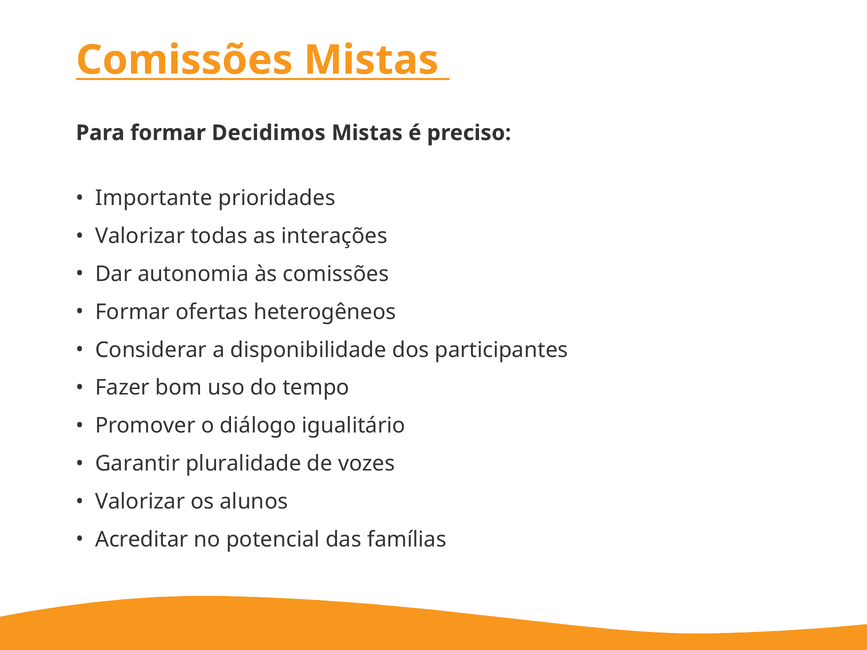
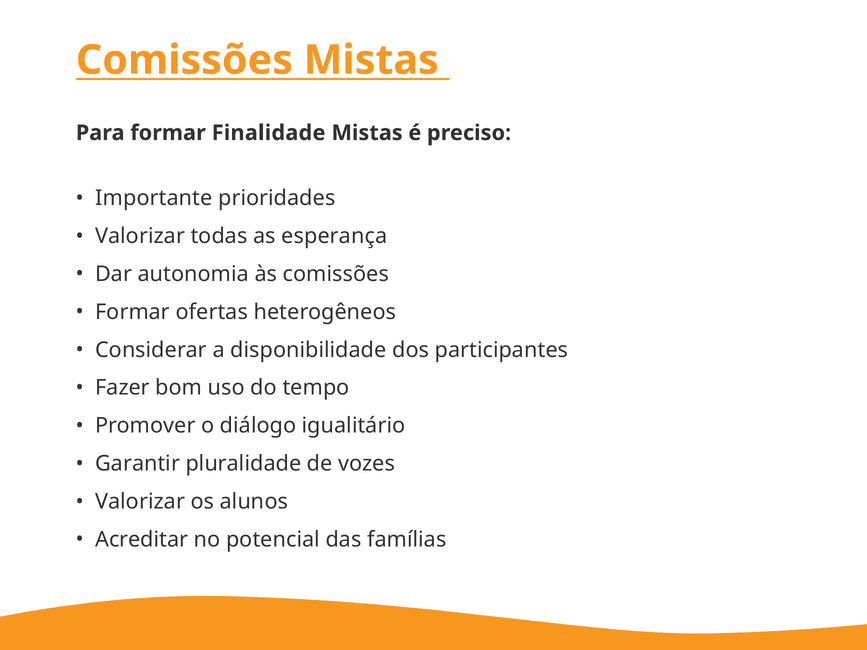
Decidimos: Decidimos -> Finalidade
interações: interações -> esperança
